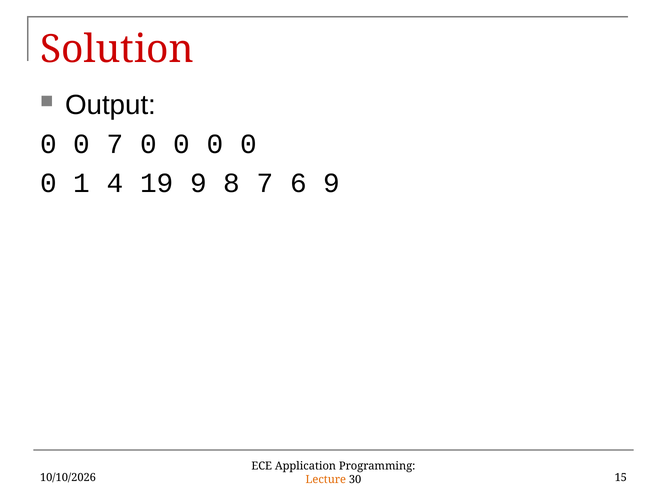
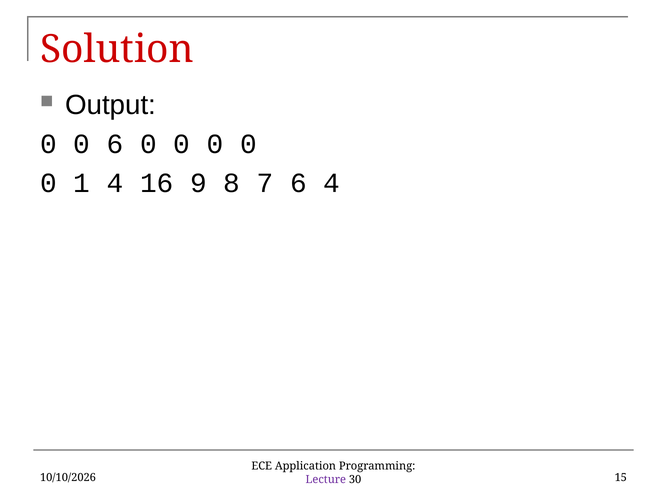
0 7: 7 -> 6
19: 19 -> 16
6 9: 9 -> 4
Lecture colour: orange -> purple
